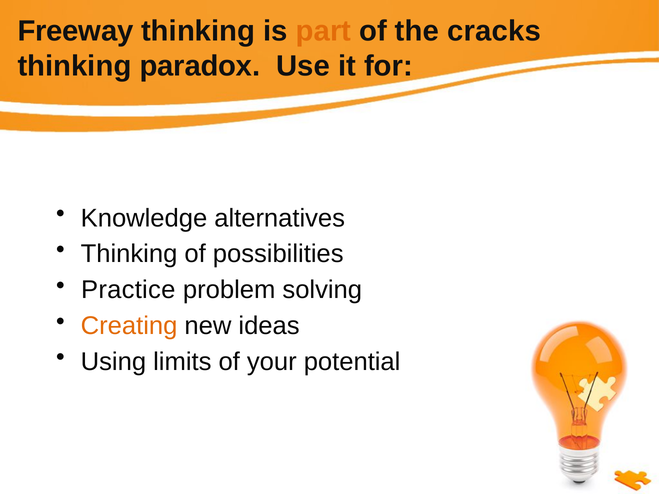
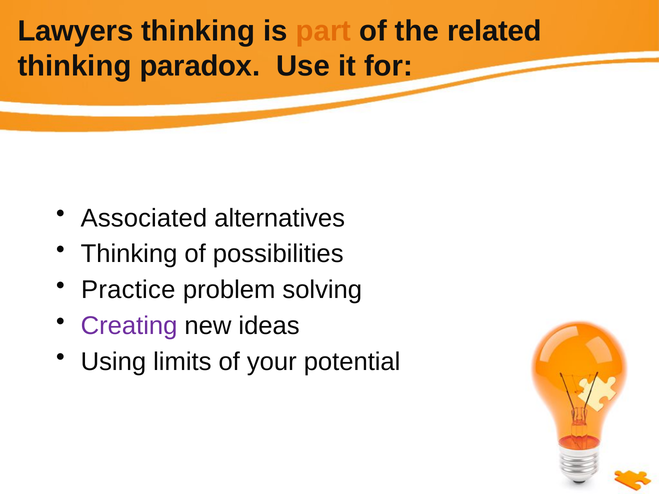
Freeway: Freeway -> Lawyers
cracks: cracks -> related
Knowledge: Knowledge -> Associated
Creating colour: orange -> purple
